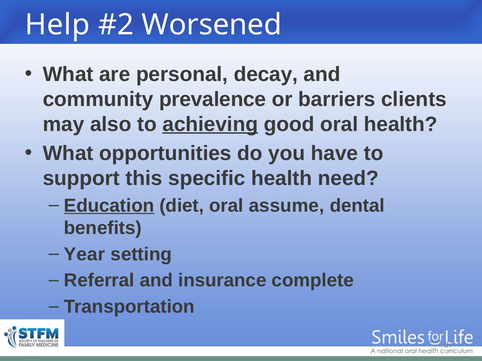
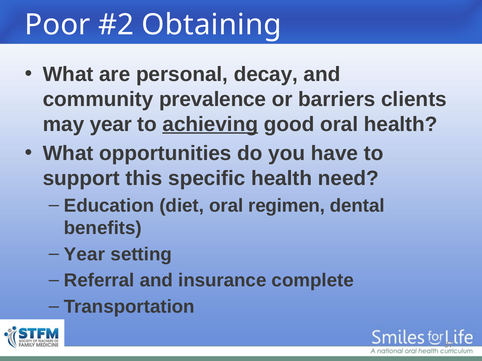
Help: Help -> Poor
Worsened: Worsened -> Obtaining
may also: also -> year
Education underline: present -> none
assume: assume -> regimen
